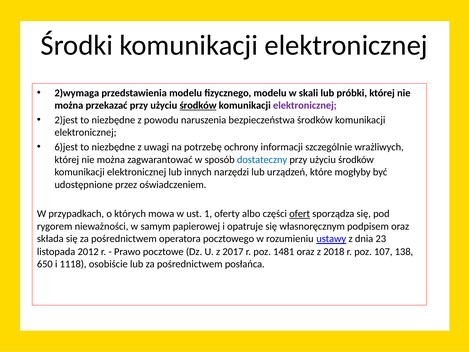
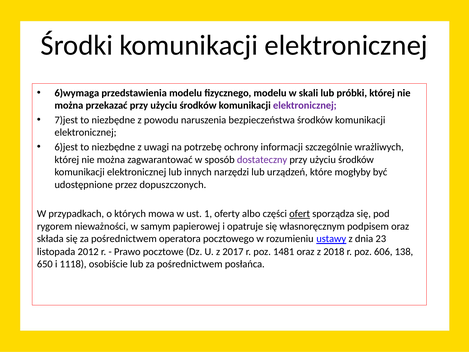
2)wymaga: 2)wymaga -> 6)wymaga
środków at (198, 105) underline: present -> none
2)jest: 2)jest -> 7)jest
dostateczny colour: blue -> purple
oświadczeniem: oświadczeniem -> dopuszczonych
107: 107 -> 606
